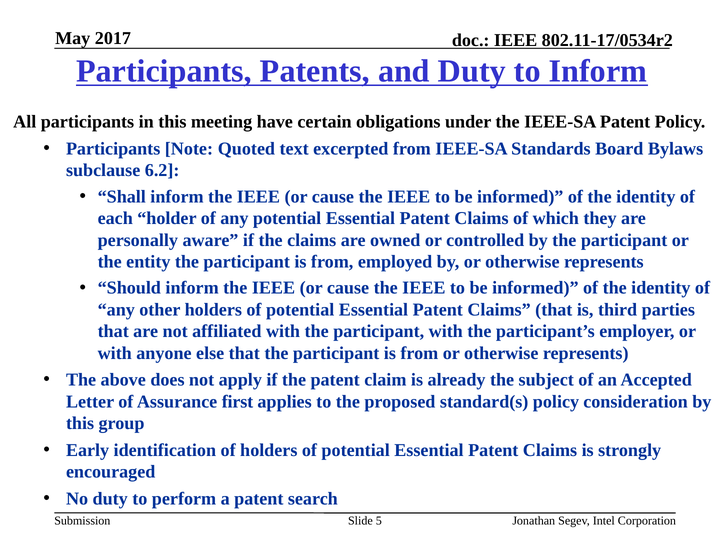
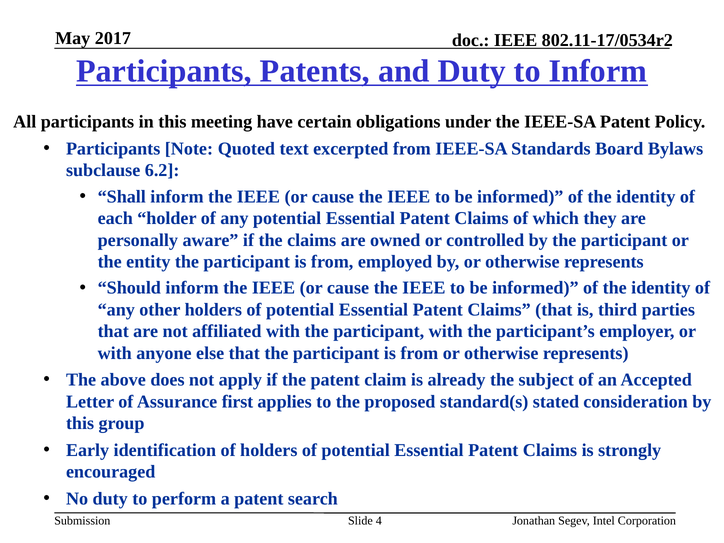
standard(s policy: policy -> stated
5: 5 -> 4
